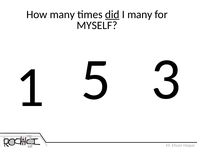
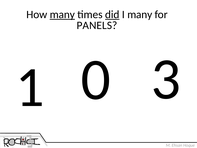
many at (62, 15) underline: none -> present
MYSELF: MYSELF -> PANELS
5: 5 -> 0
